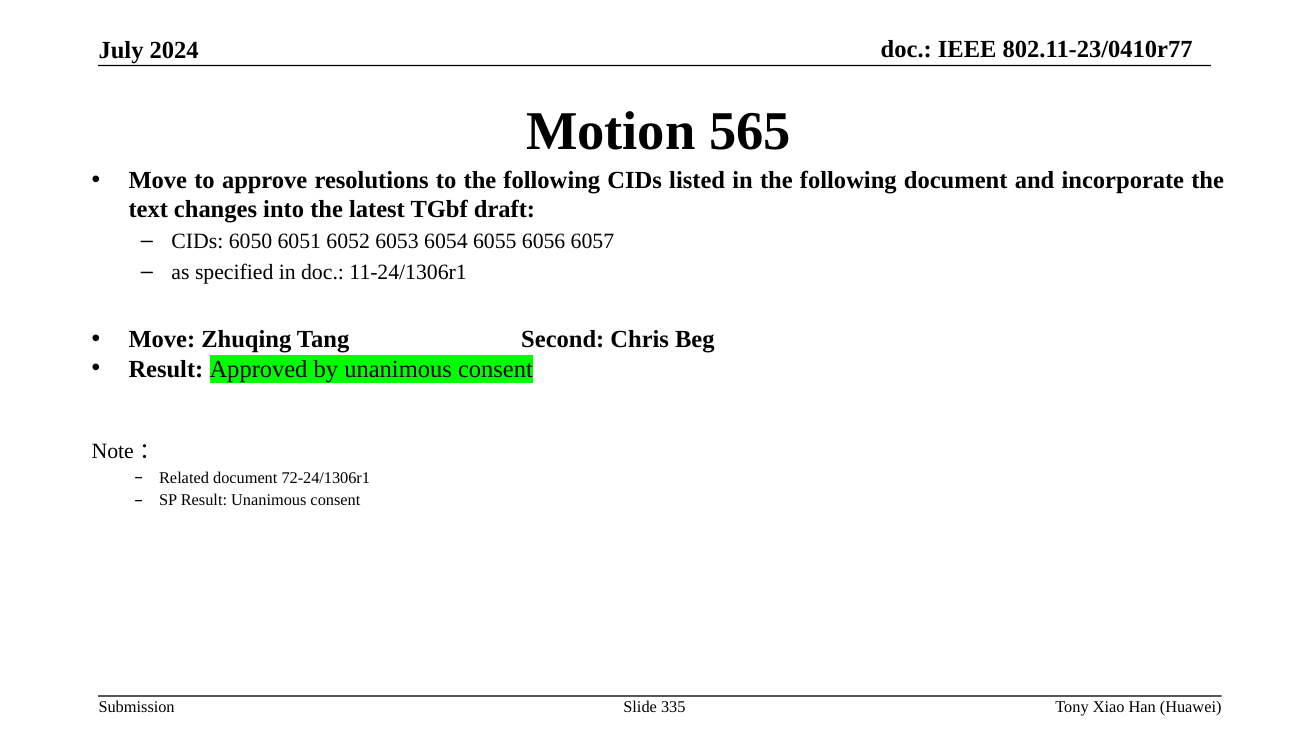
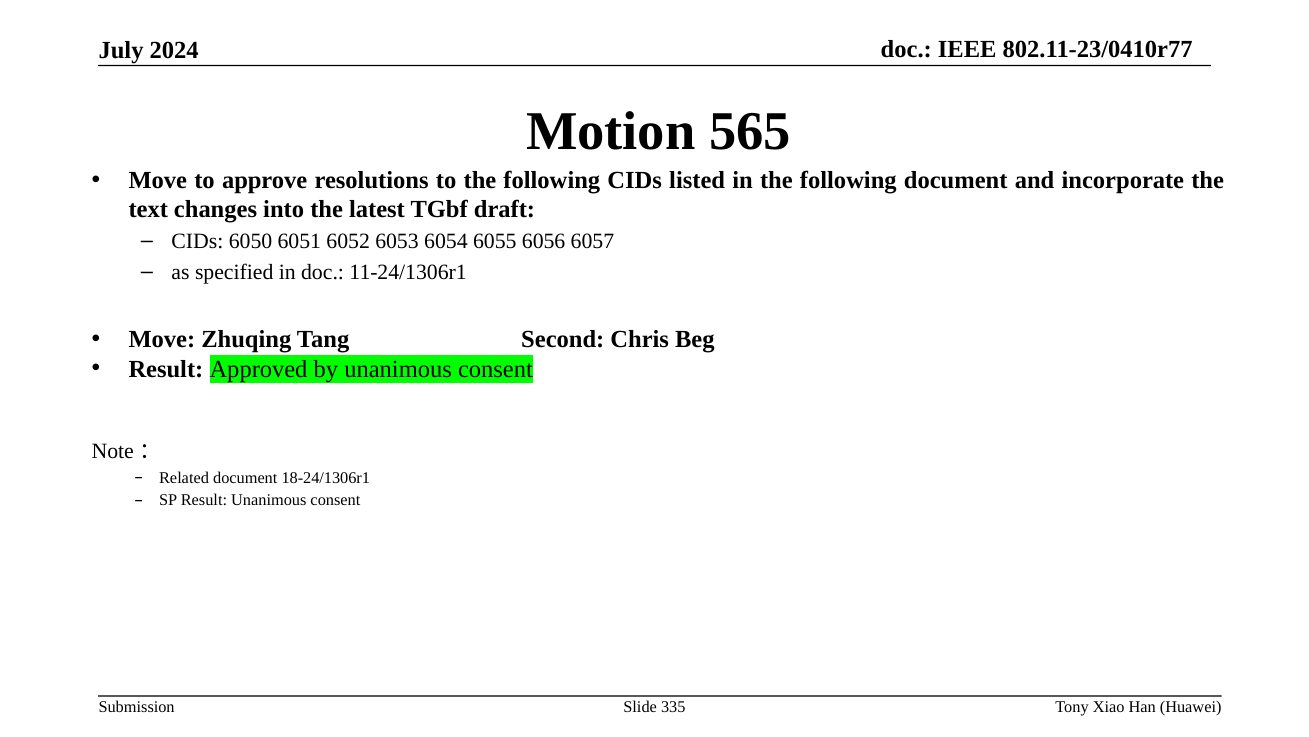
72-24/1306r1: 72-24/1306r1 -> 18-24/1306r1
